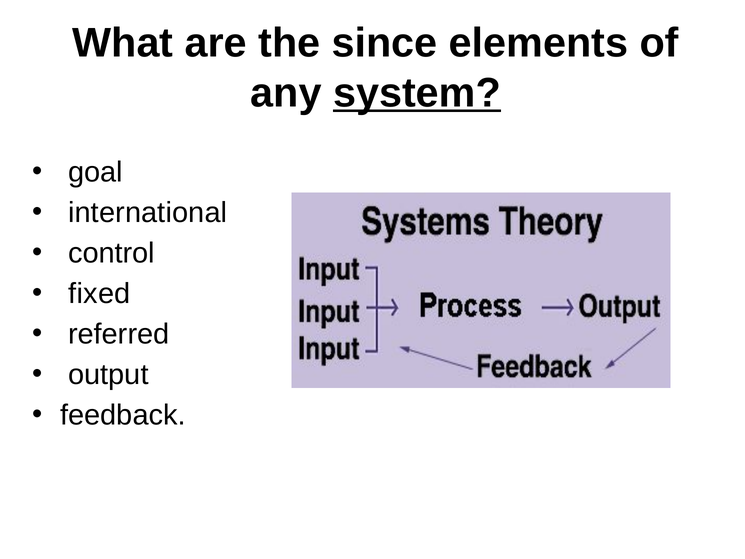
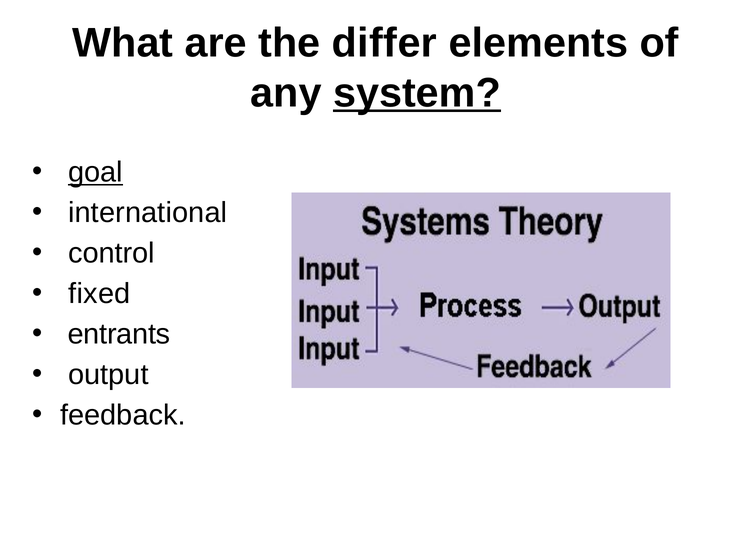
since: since -> differ
goal underline: none -> present
referred: referred -> entrants
